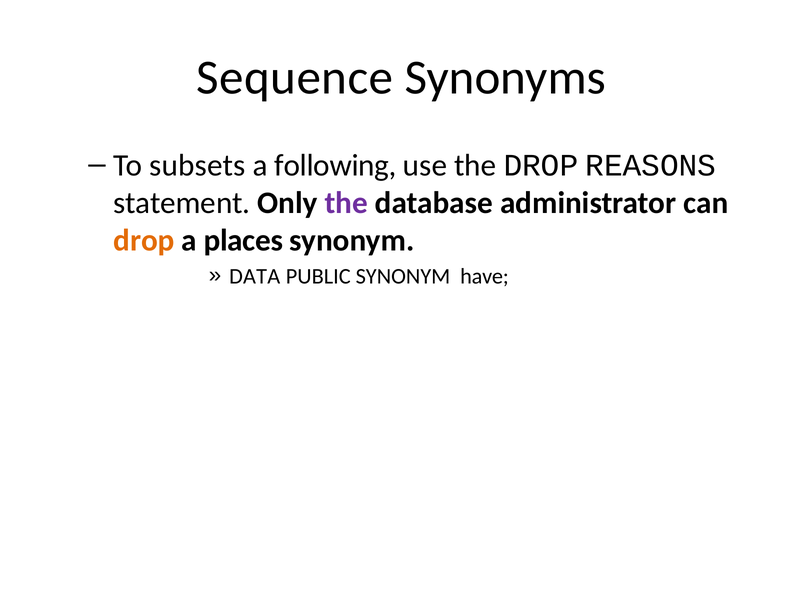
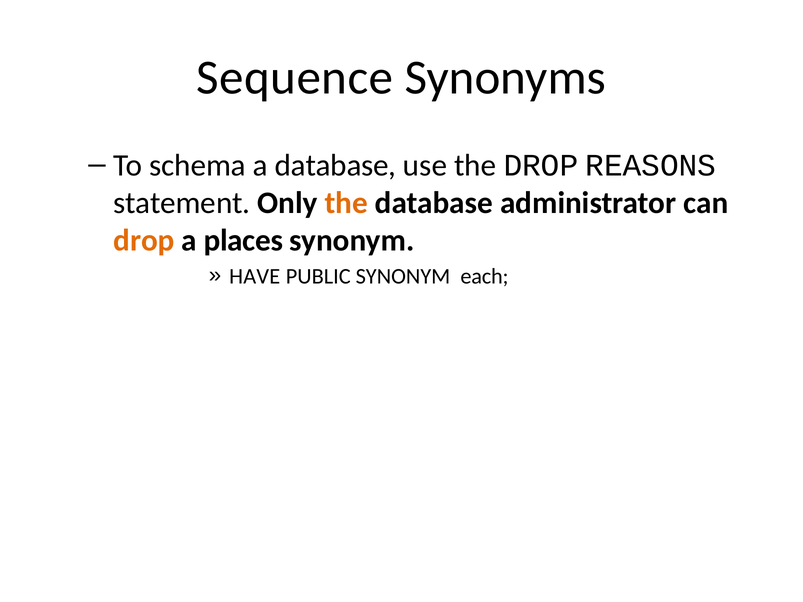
subsets: subsets -> schema
a following: following -> database
the at (346, 203) colour: purple -> orange
DATA: DATA -> HAVE
have: have -> each
